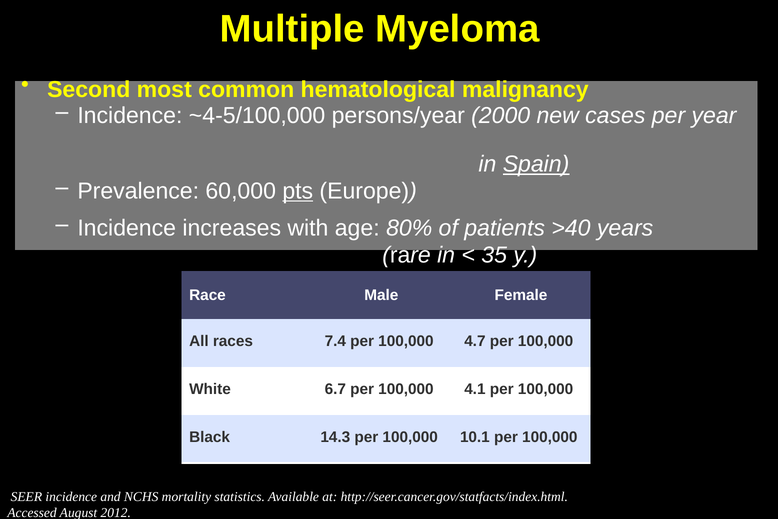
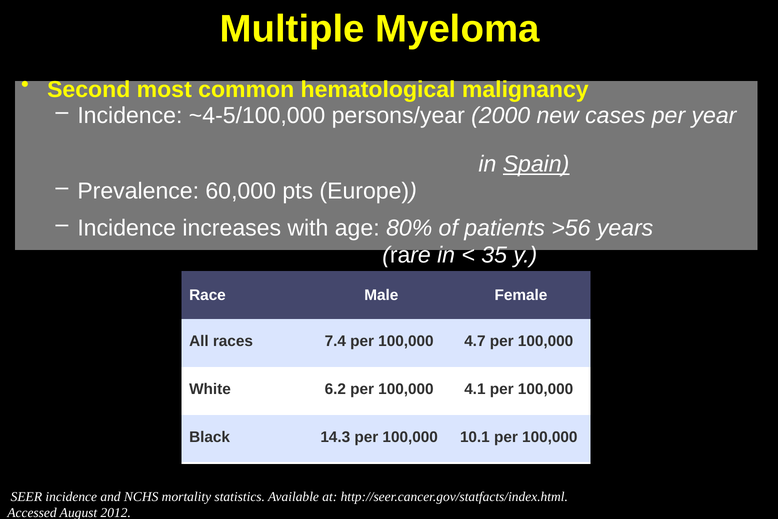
pts underline: present -> none
>40: >40 -> >56
6.7: 6.7 -> 6.2
